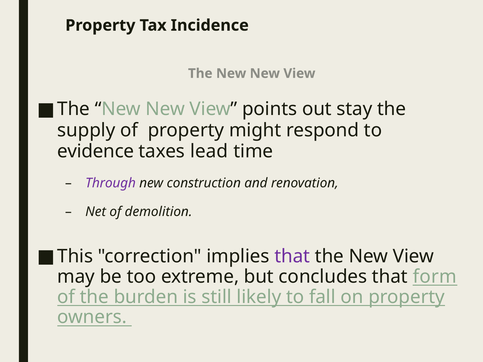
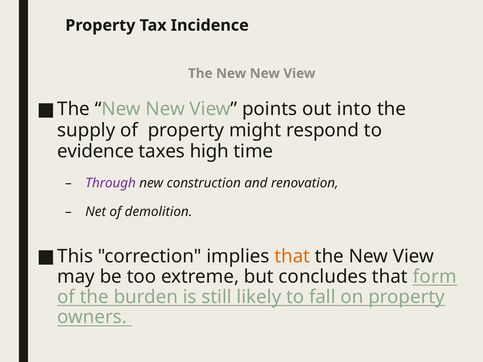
stay: stay -> into
lead: lead -> high
that at (292, 256) colour: purple -> orange
